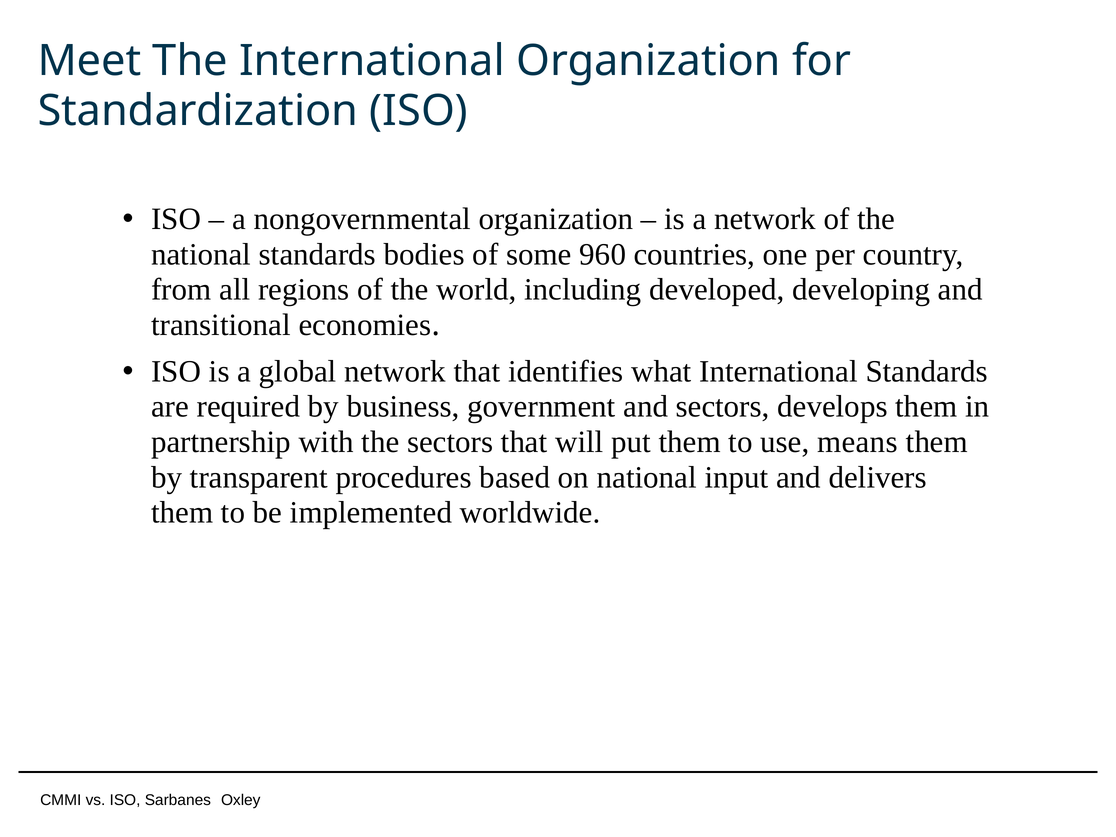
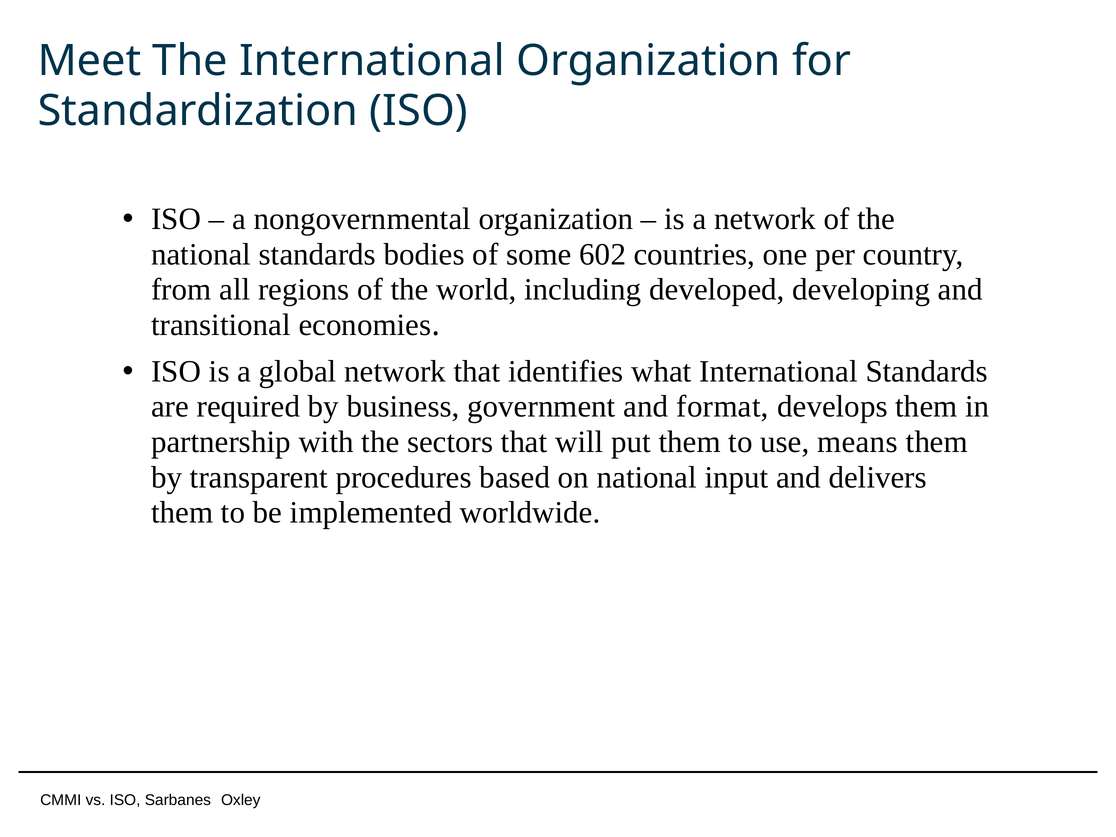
960: 960 -> 602
and sectors: sectors -> format
